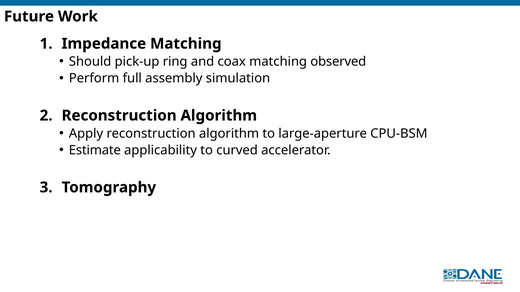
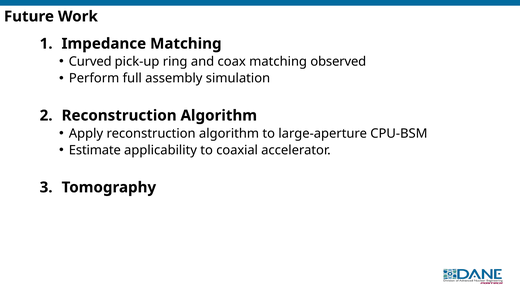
Should: Should -> Curved
curved: curved -> coaxial
